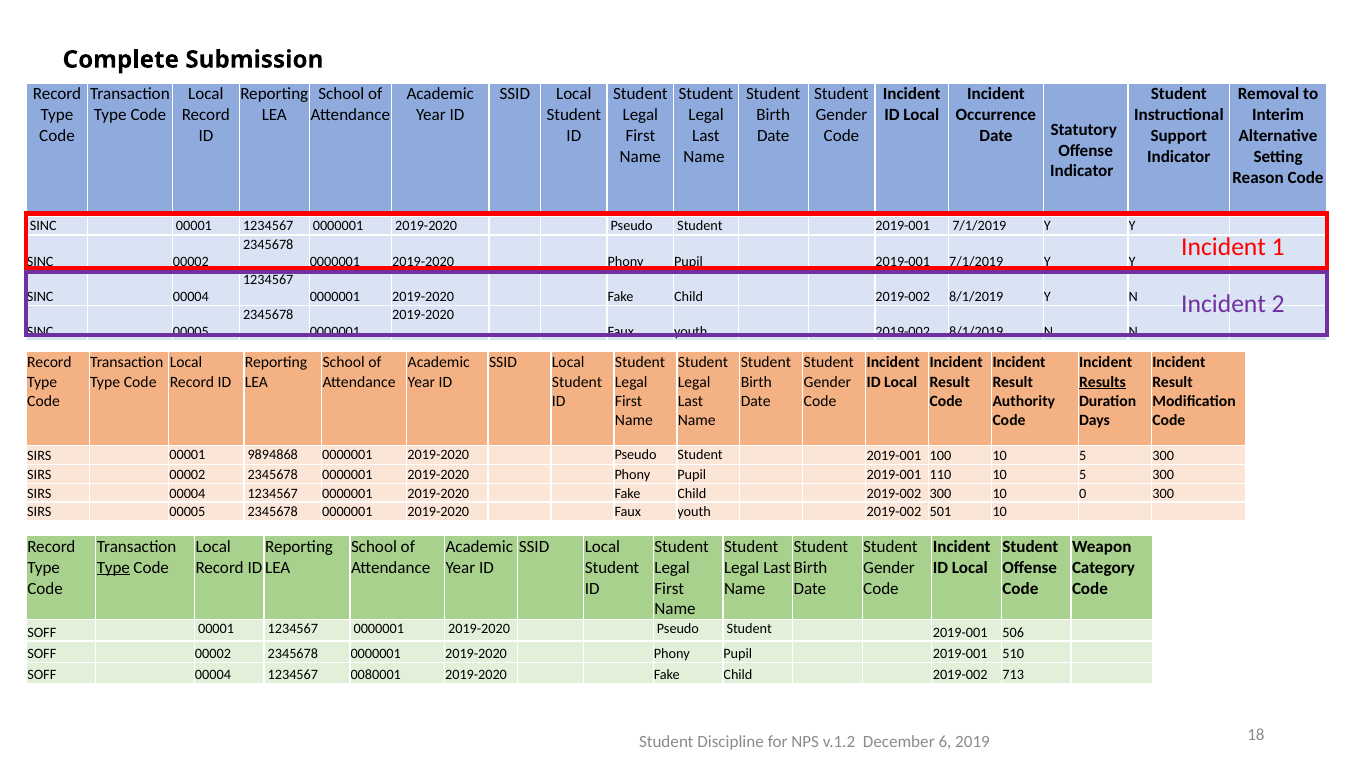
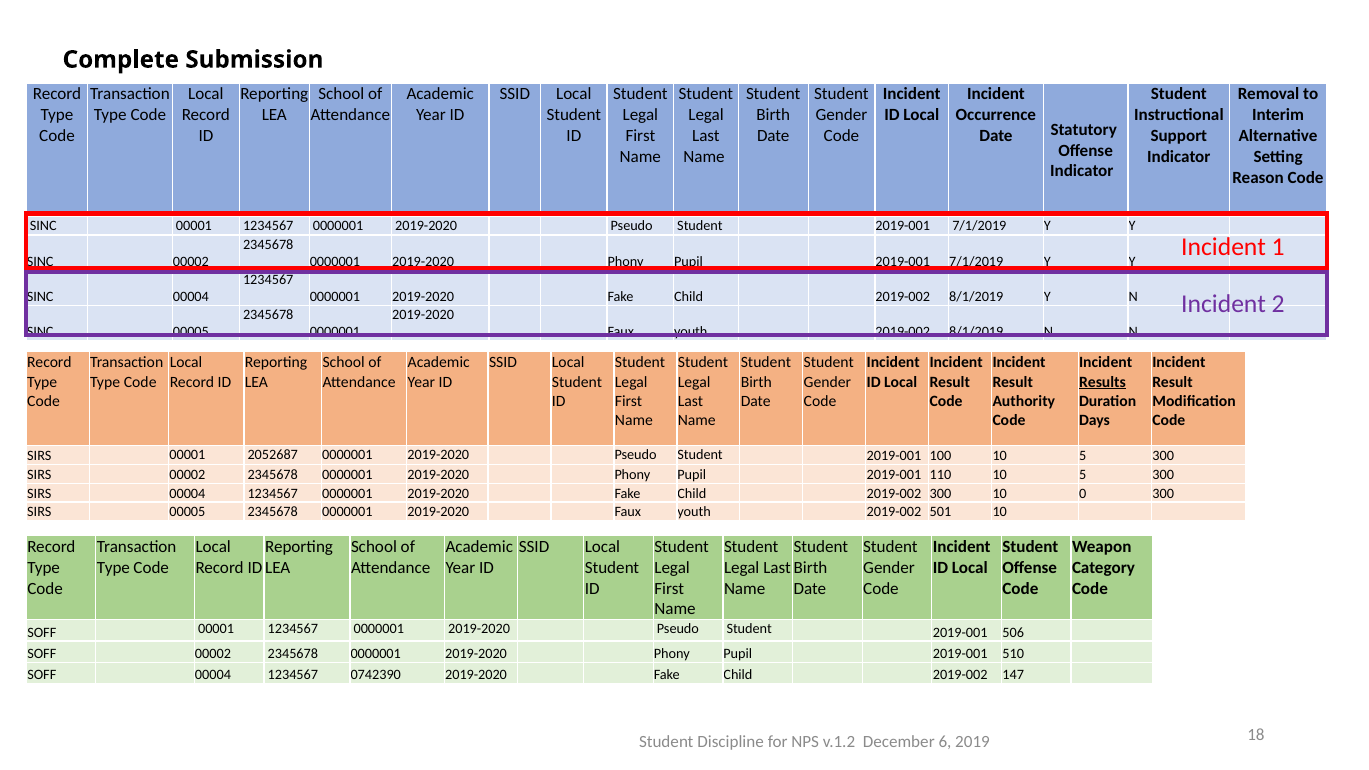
9894868: 9894868 -> 2052687
Type at (113, 568) underline: present -> none
0080001: 0080001 -> 0742390
713: 713 -> 147
